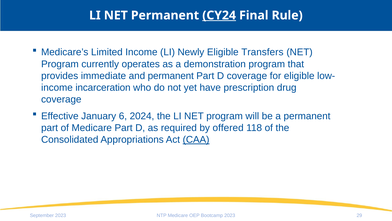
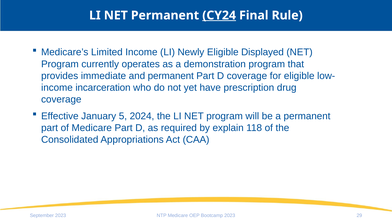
Transfers: Transfers -> Displayed
6: 6 -> 5
offered: offered -> explain
CAA underline: present -> none
